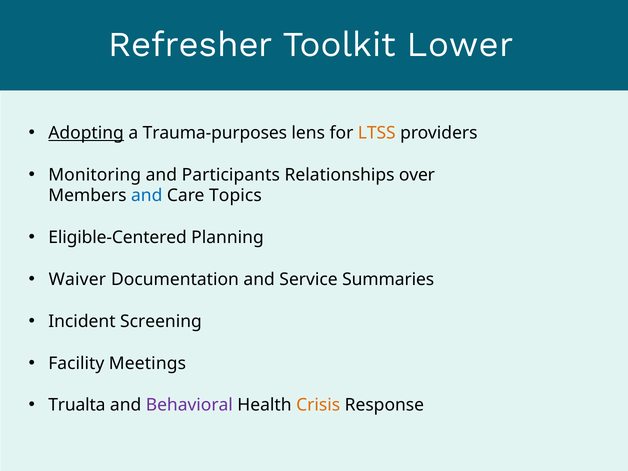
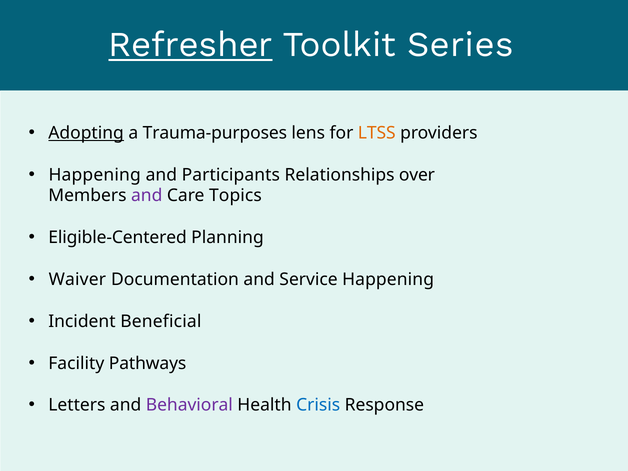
Refresher underline: none -> present
Lower: Lower -> Series
Monitoring at (95, 175): Monitoring -> Happening
and at (147, 196) colour: blue -> purple
Service Summaries: Summaries -> Happening
Screening: Screening -> Beneficial
Meetings: Meetings -> Pathways
Trualta: Trualta -> Letters
Crisis colour: orange -> blue
